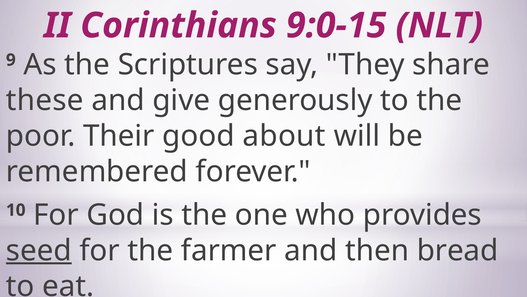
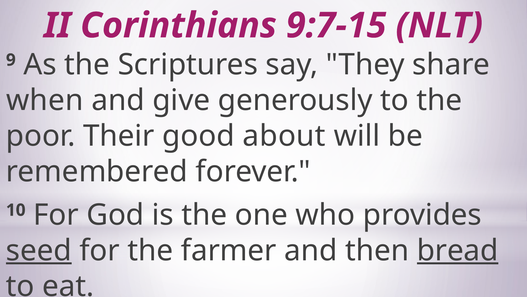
9:0-15: 9:0-15 -> 9:7-15
these: these -> when
bread underline: none -> present
